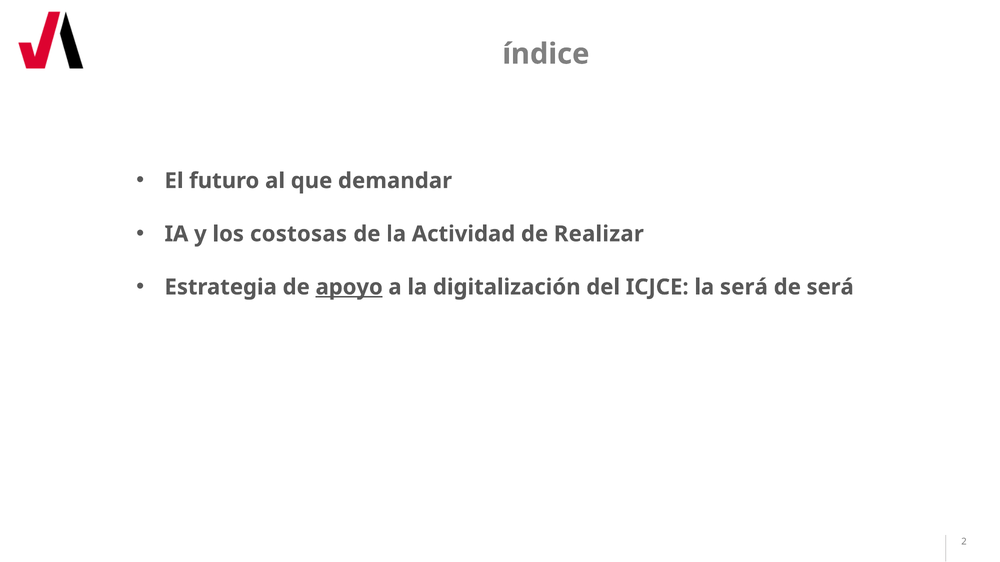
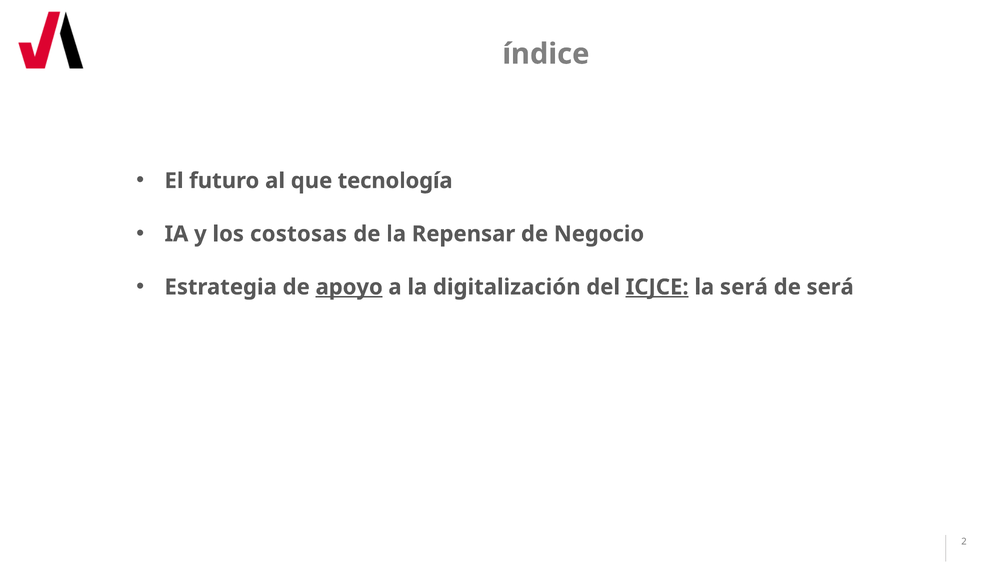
demandar: demandar -> tecnología
Actividad: Actividad -> Repensar
Realizar: Realizar -> Negocio
ICJCE underline: none -> present
